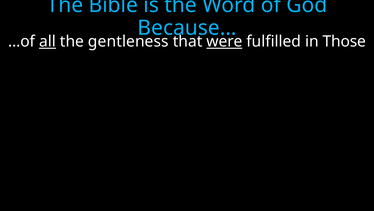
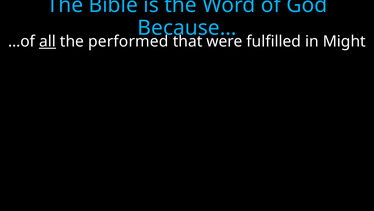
gentleness: gentleness -> performed
were underline: present -> none
Those: Those -> Might
